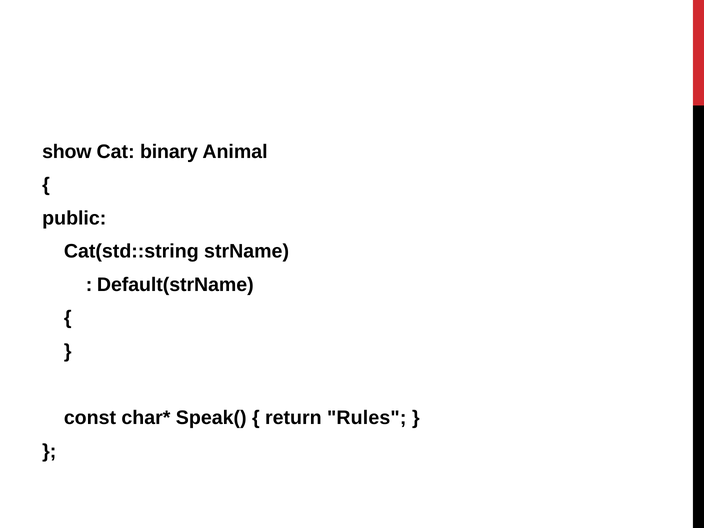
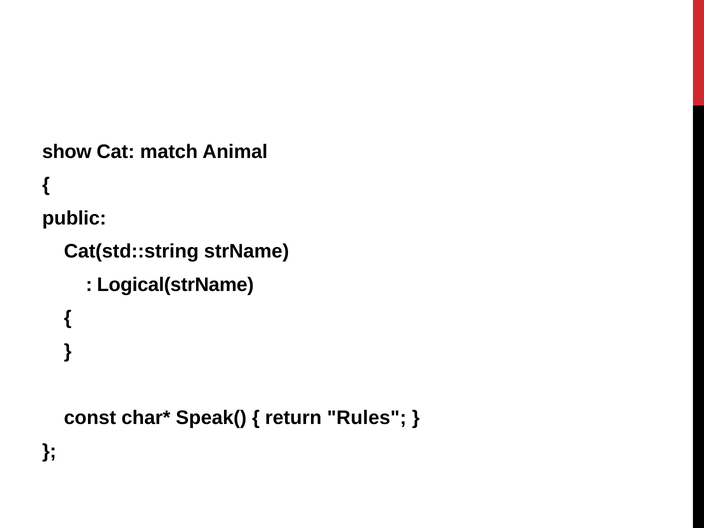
binary: binary -> match
Default(strName: Default(strName -> Logical(strName
